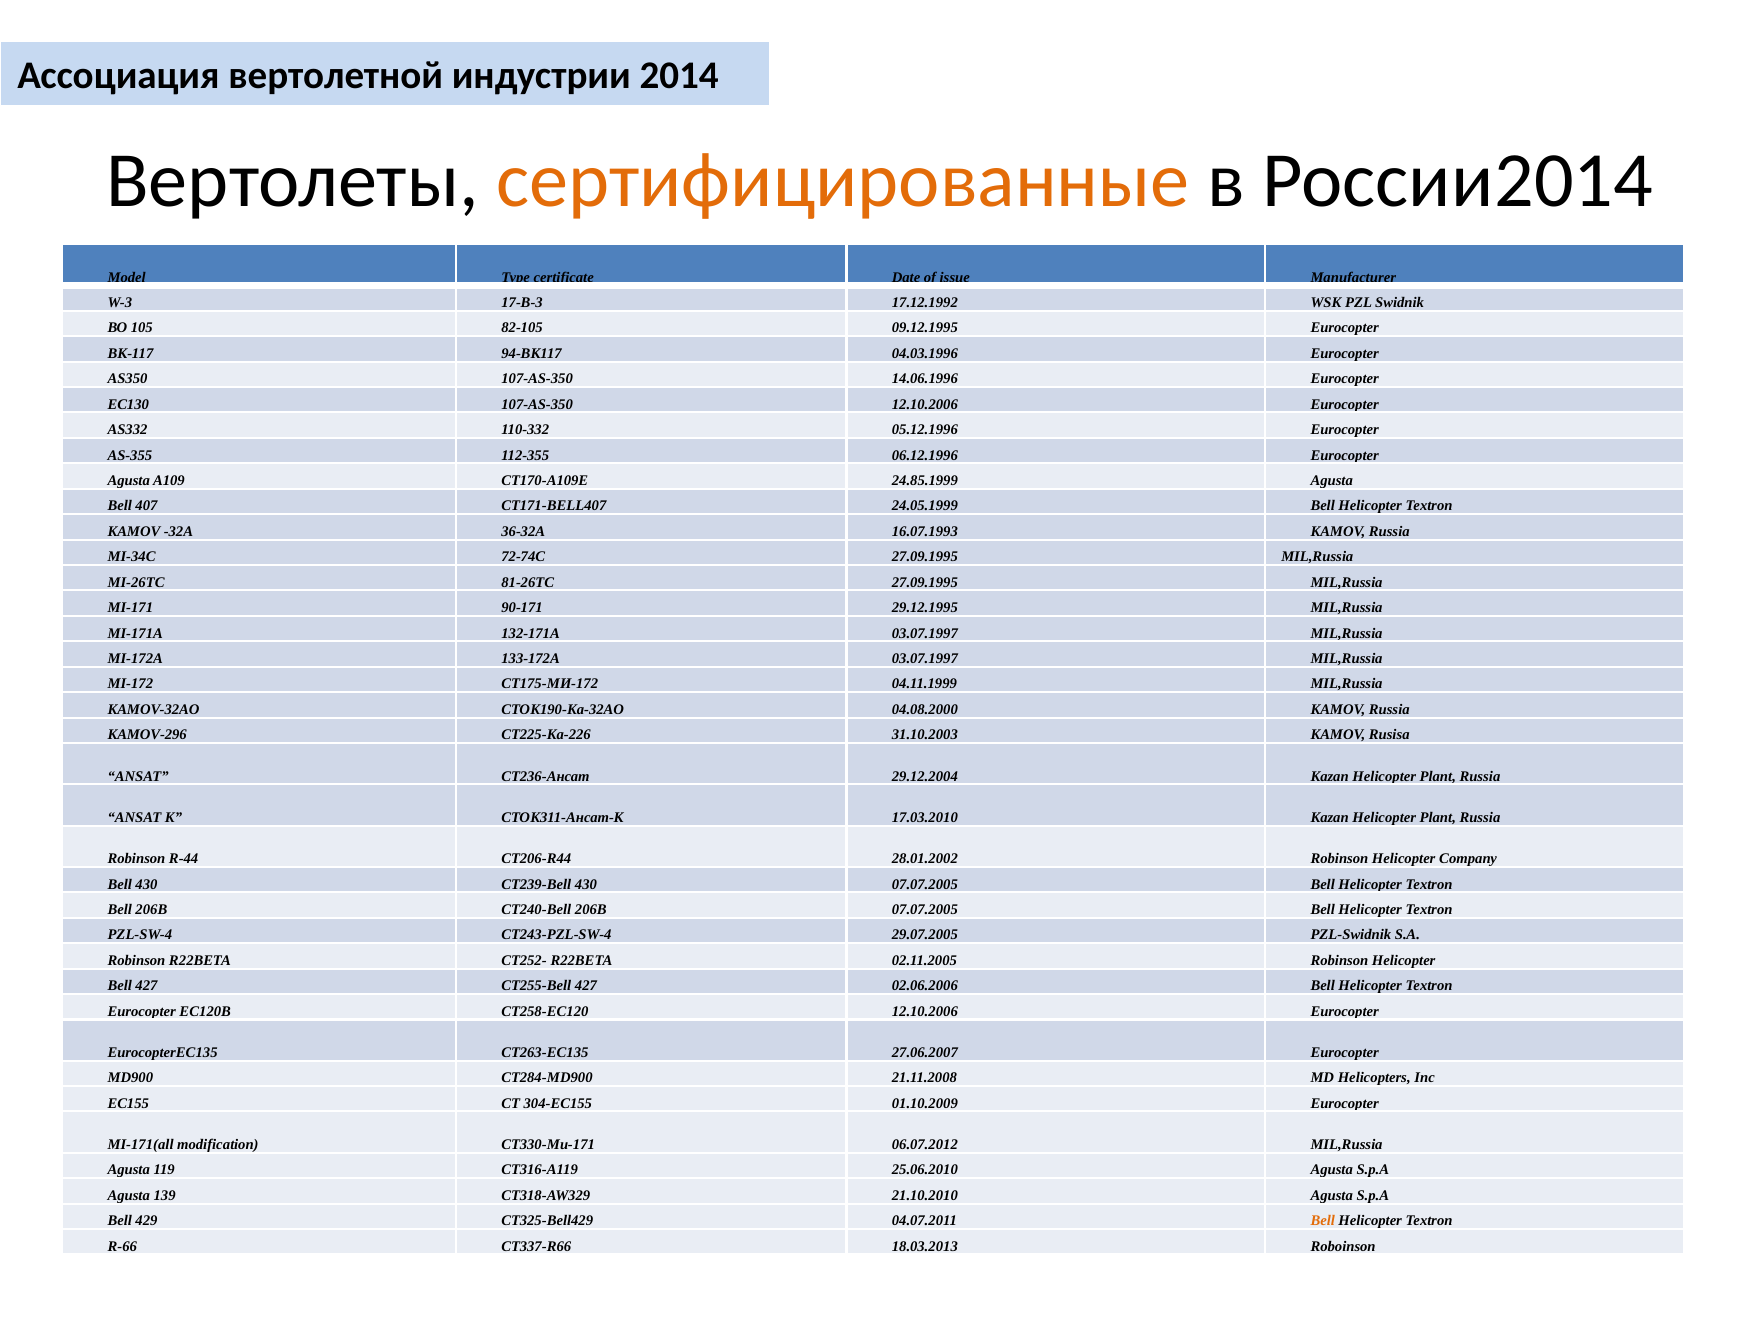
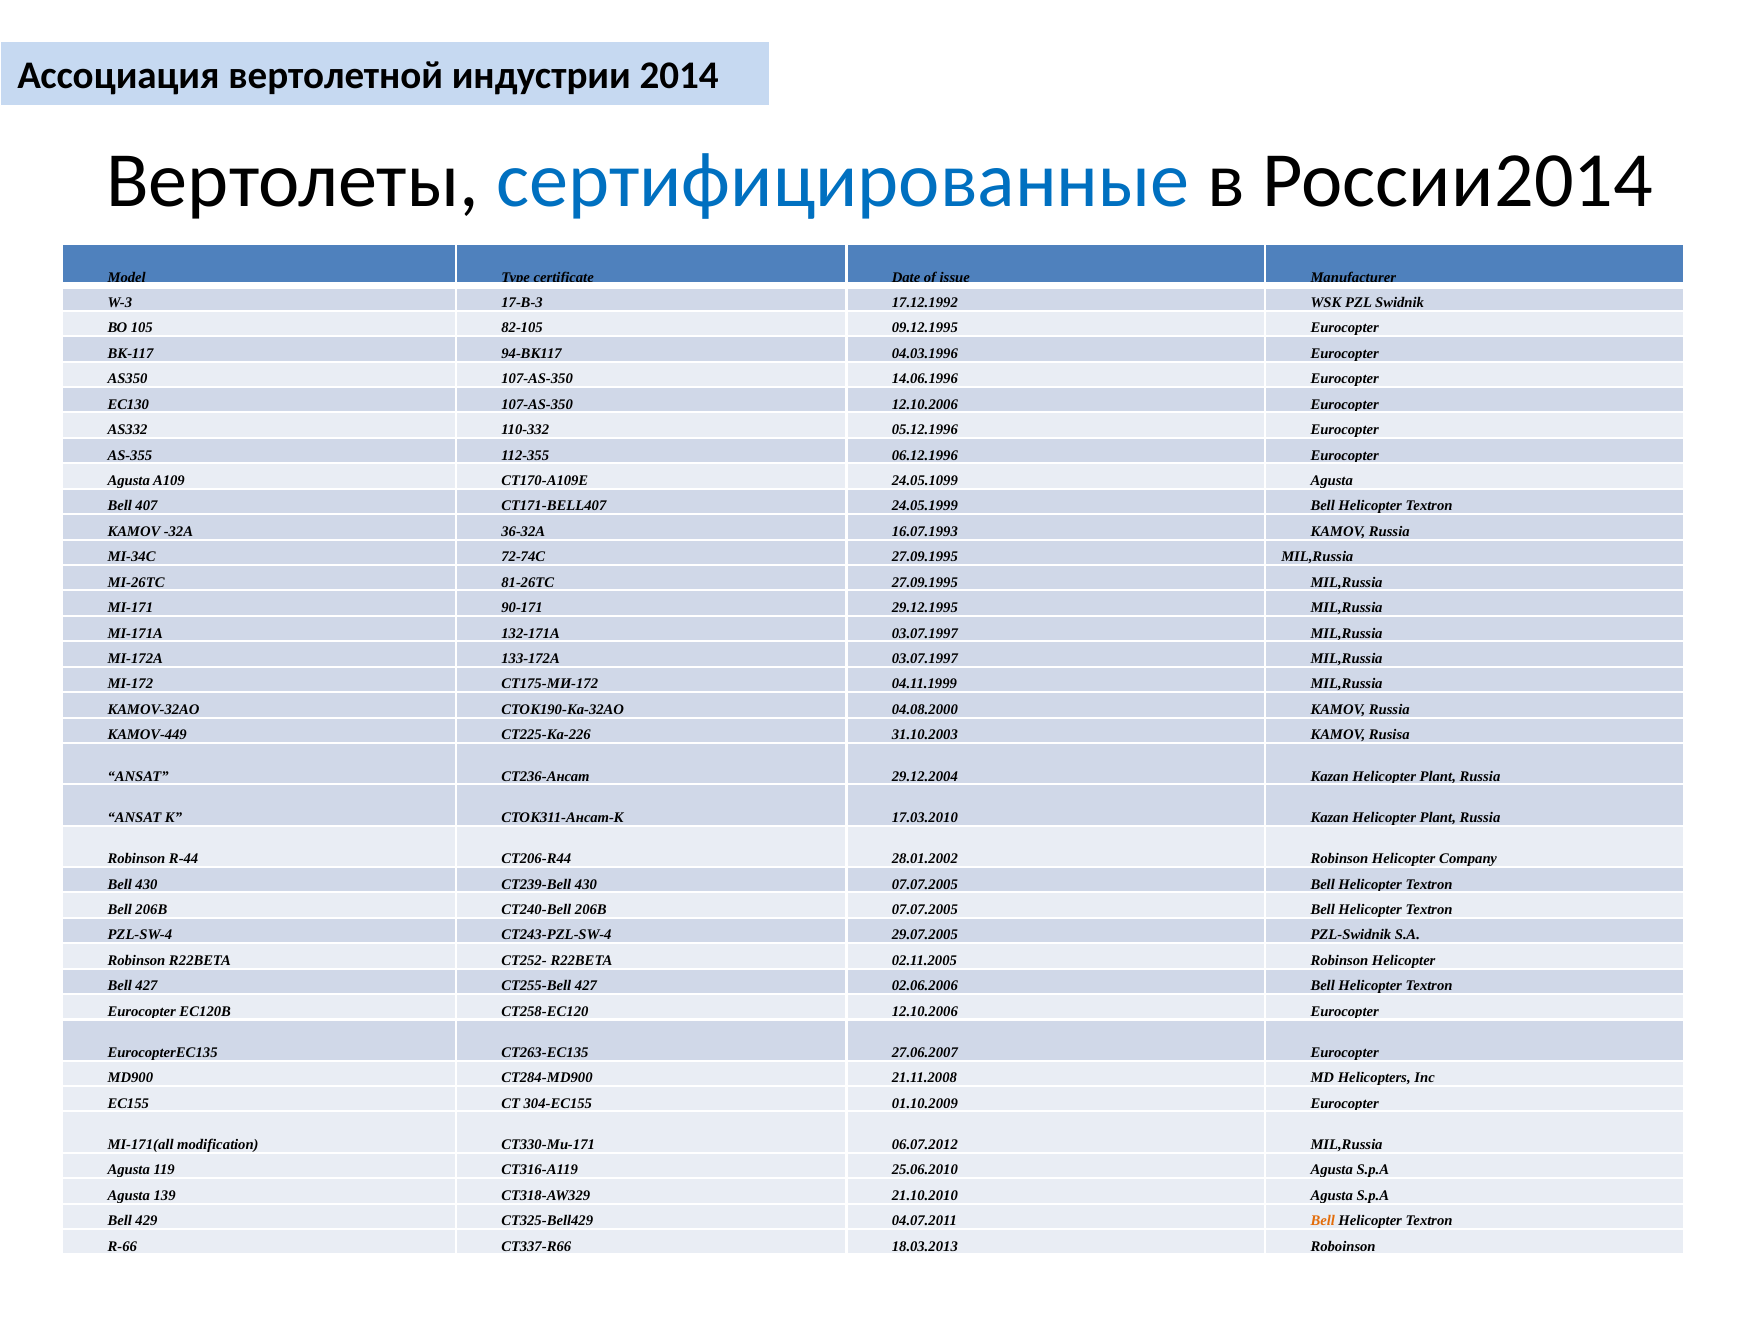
сертифицированные colour: orange -> blue
24.85.1999: 24.85.1999 -> 24.05.1099
KAMOV-296: KAMOV-296 -> KAMOV-449
